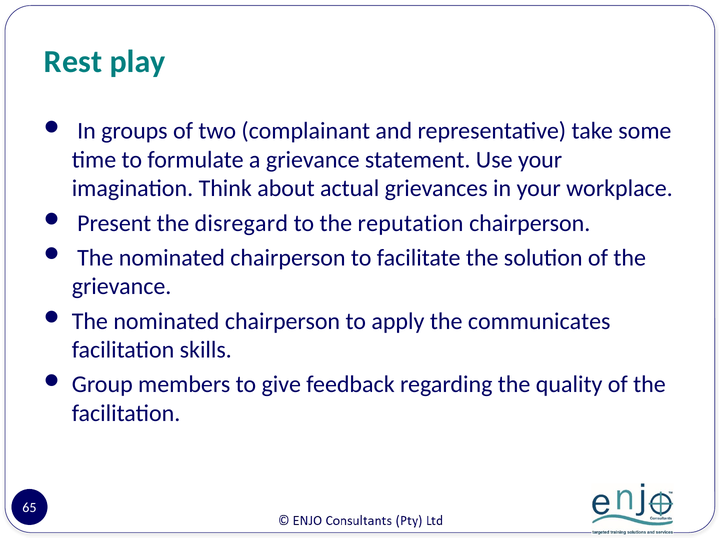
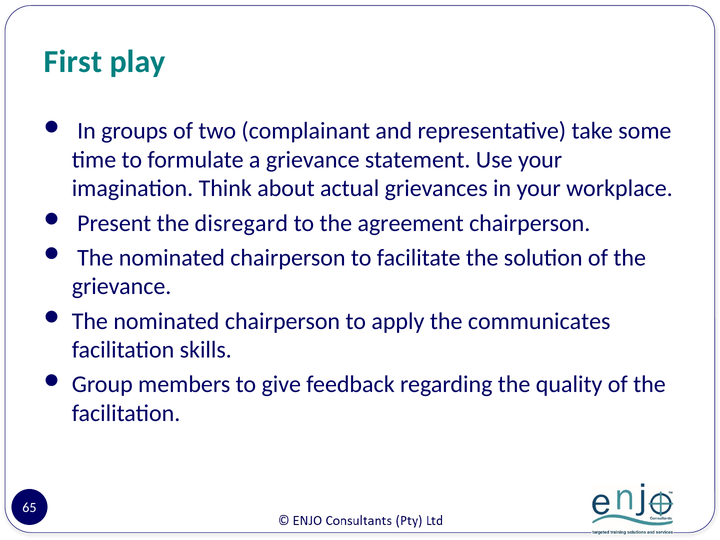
Rest: Rest -> First
reputation: reputation -> agreement
